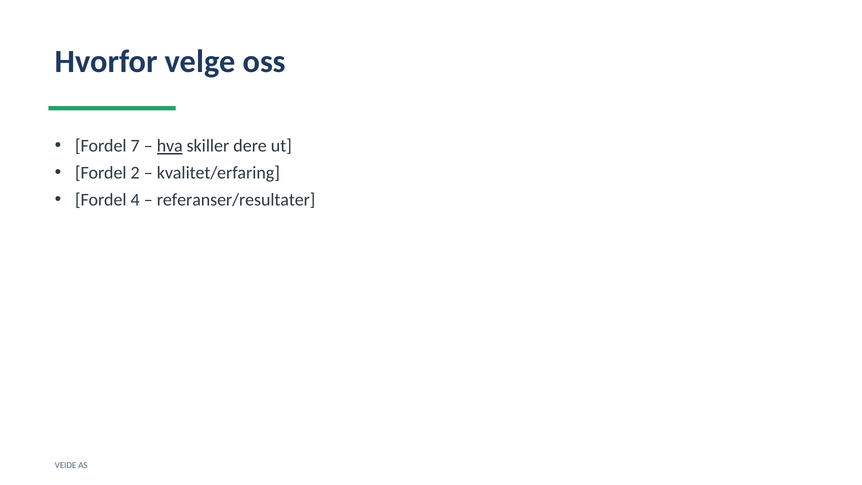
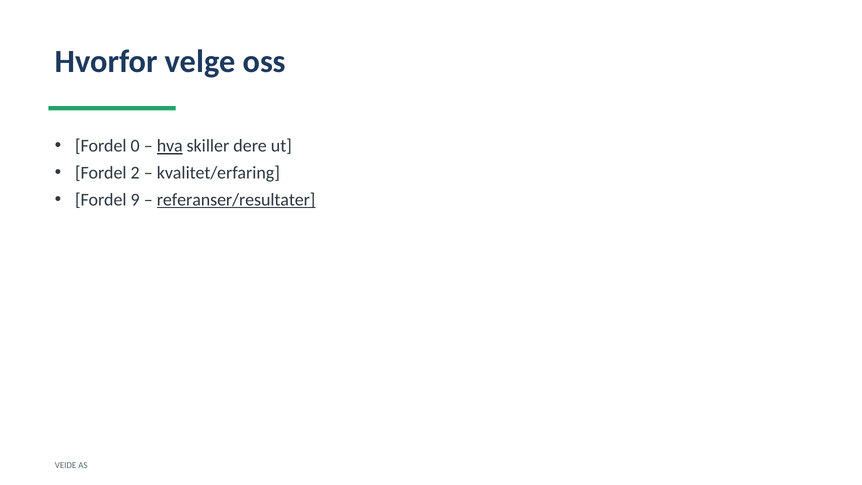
7: 7 -> 0
4: 4 -> 9
referanser/resultater underline: none -> present
